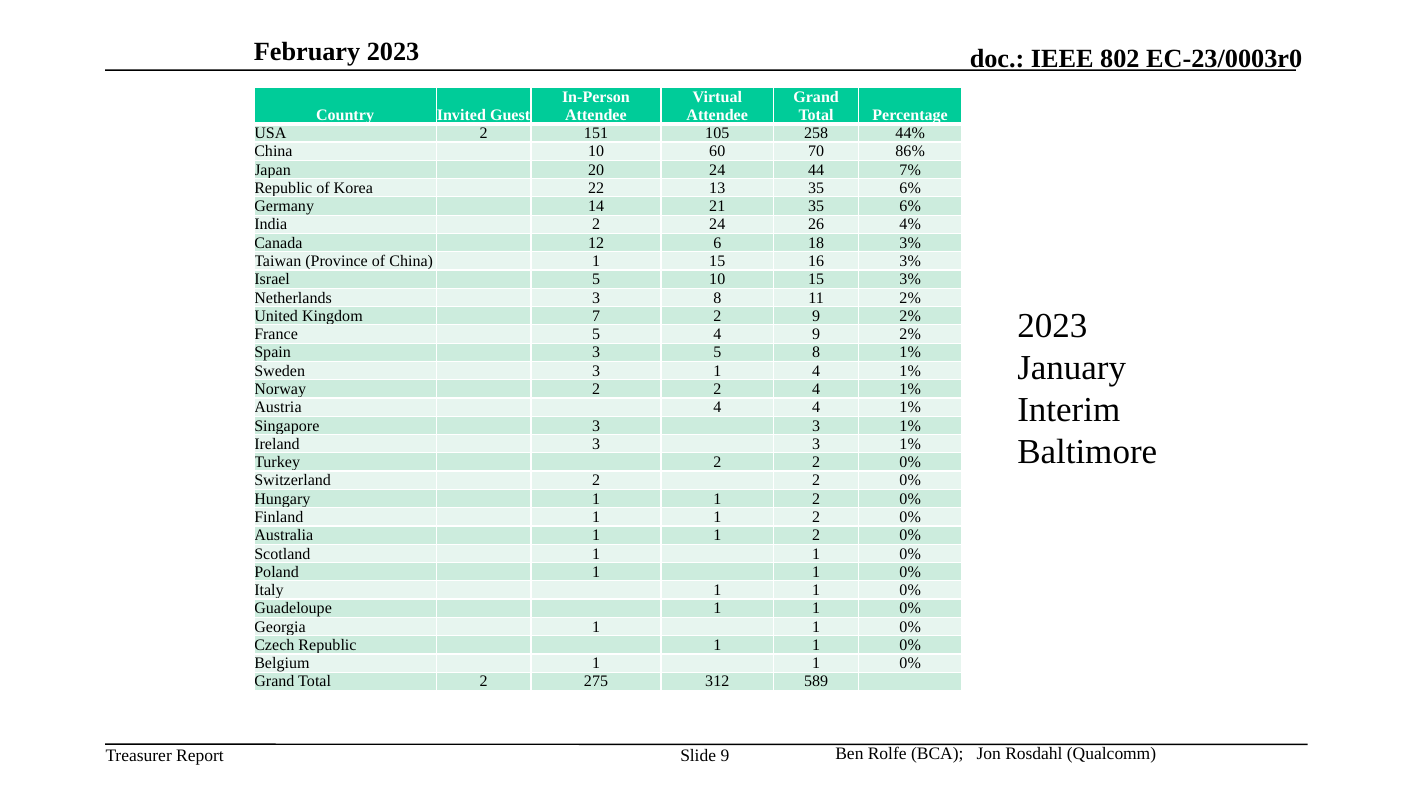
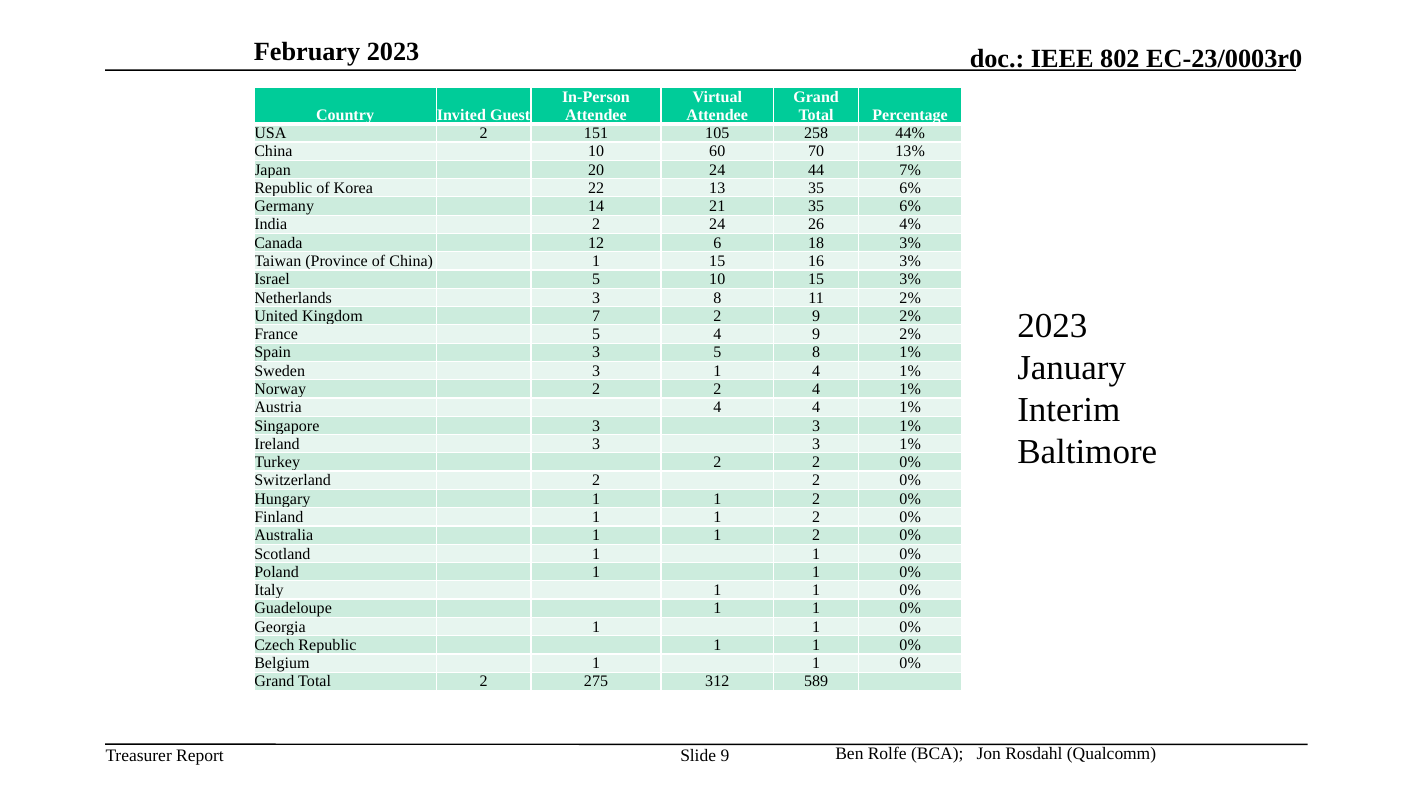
86%: 86% -> 13%
